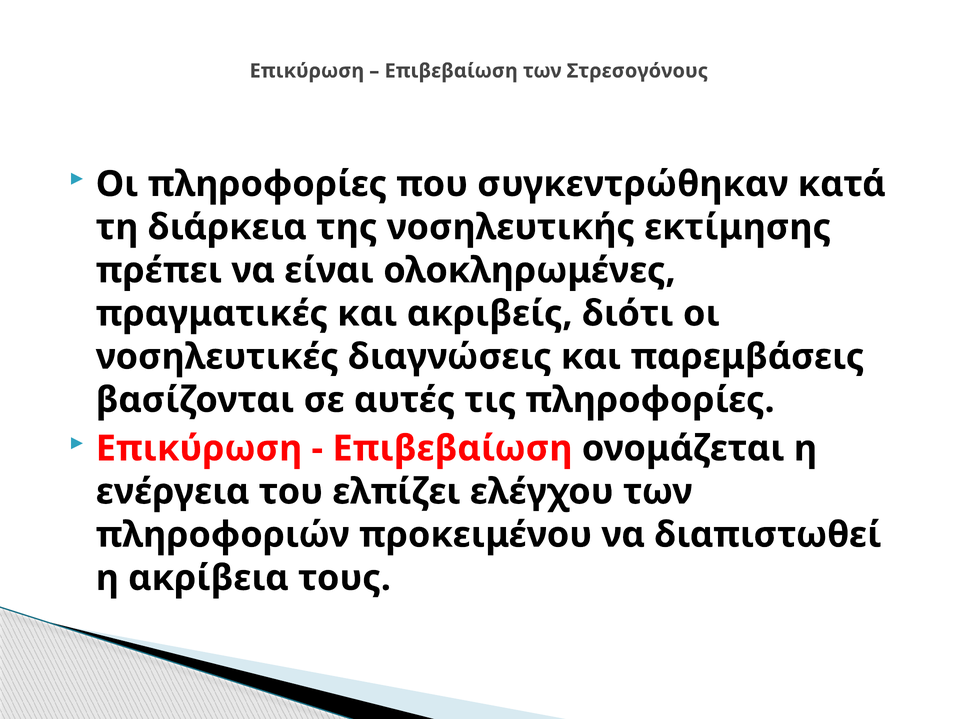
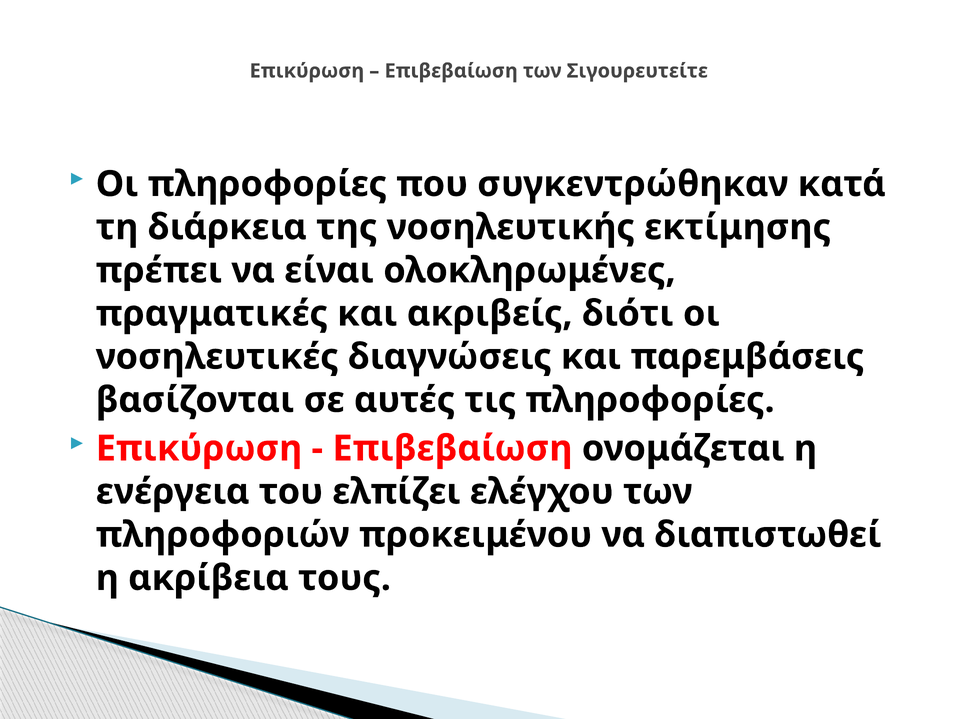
Στρεσογόνους: Στρεσογόνους -> Σιγουρευτείτε
